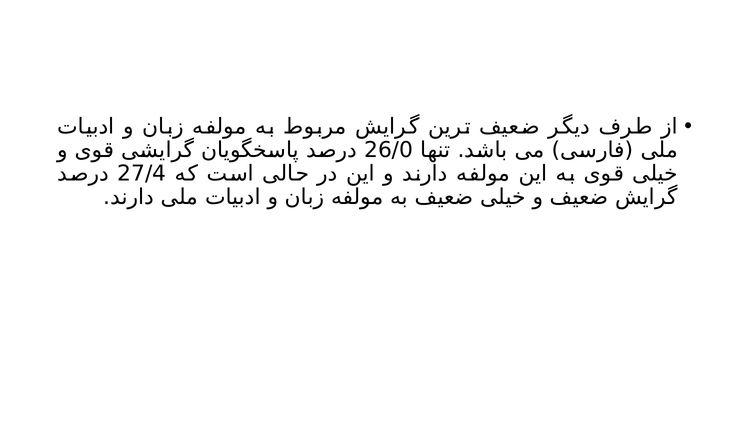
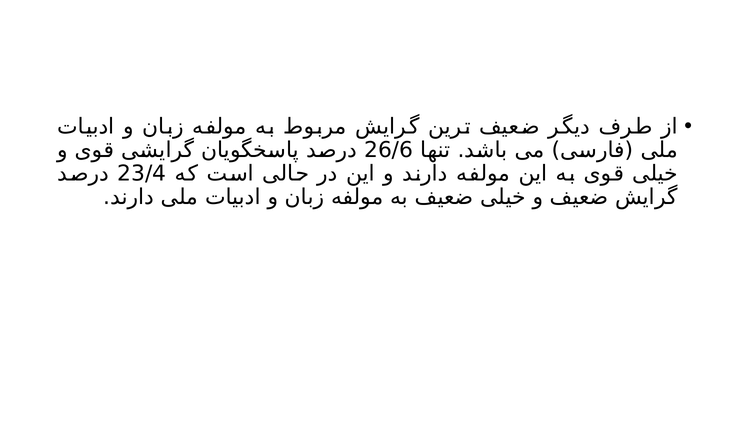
26/0: 26/0 -> 26/6
27/4: 27/4 -> 23/4
